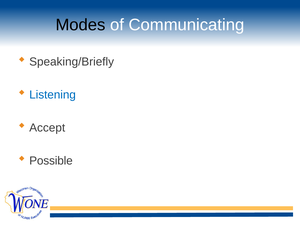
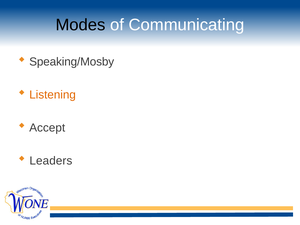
Speaking/Briefly: Speaking/Briefly -> Speaking/Mosby
Listening colour: blue -> orange
Possible: Possible -> Leaders
